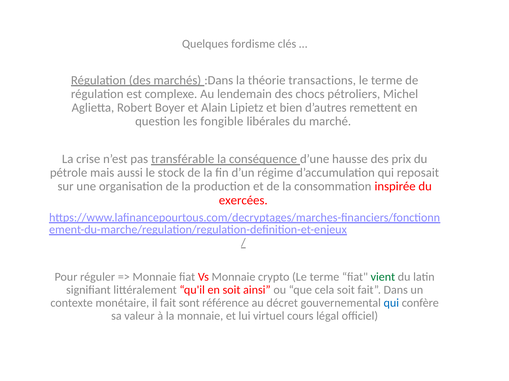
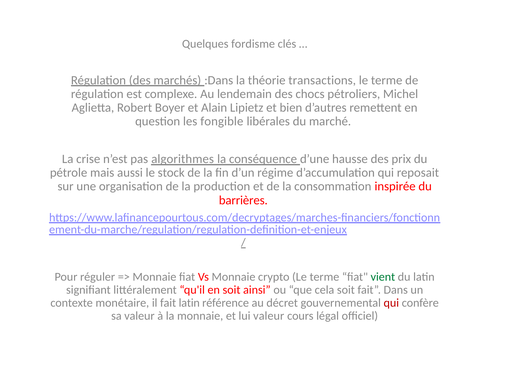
transférable: transférable -> algorithmes
exercées: exercées -> barrières
fait sont: sont -> latin
qui at (391, 303) colour: blue -> red
lui virtuel: virtuel -> valeur
